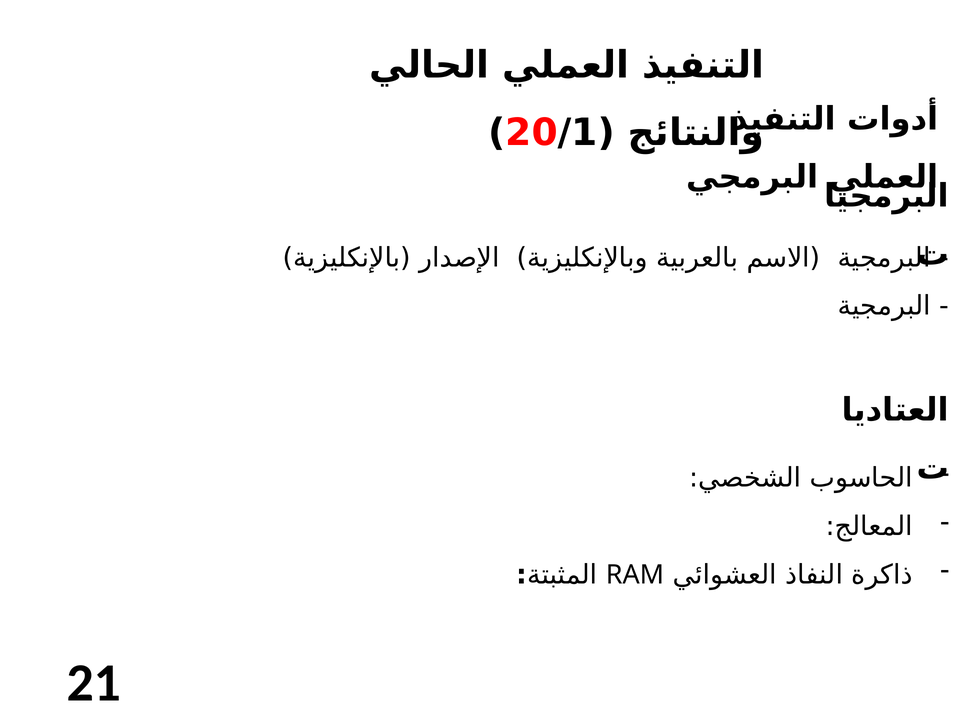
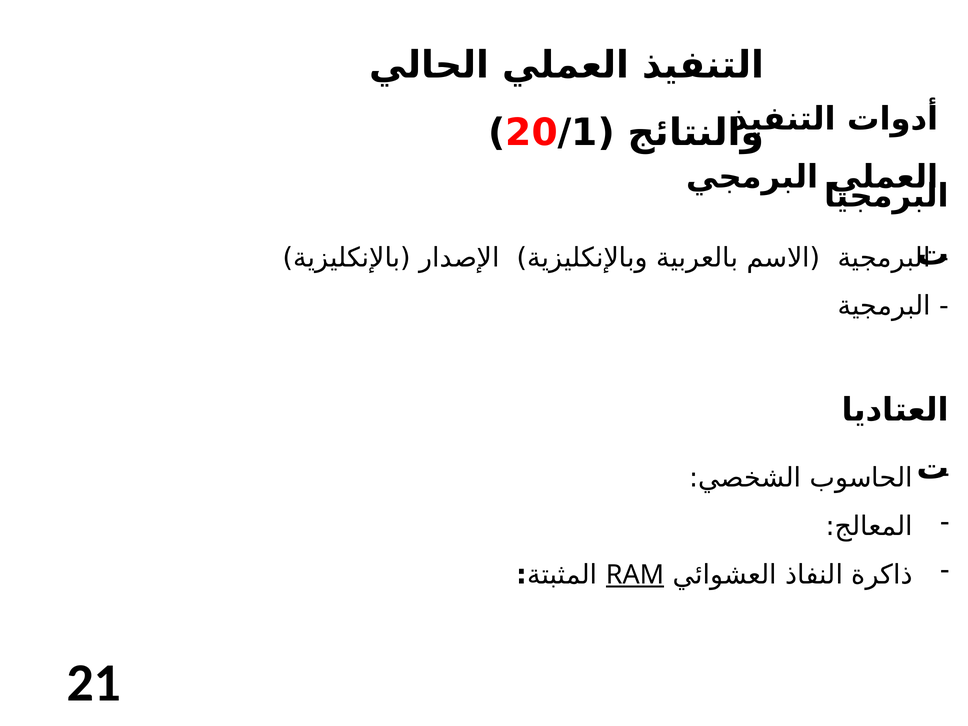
RAM underline: none -> present
